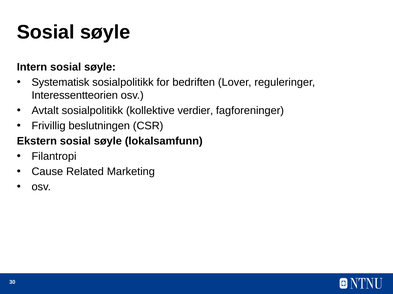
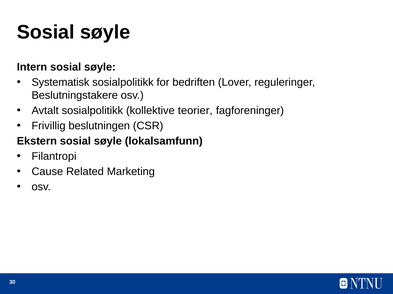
Interessentteorien: Interessentteorien -> Beslutningstakere
verdier: verdier -> teorier
